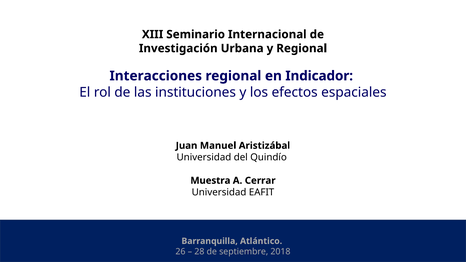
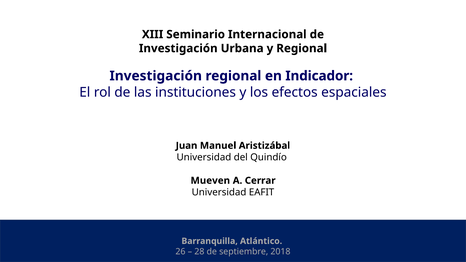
Interacciones at (156, 76): Interacciones -> Investigación
Muestra: Muestra -> Mueven
